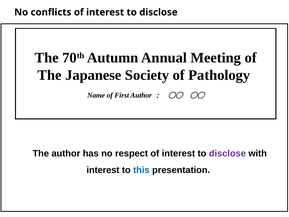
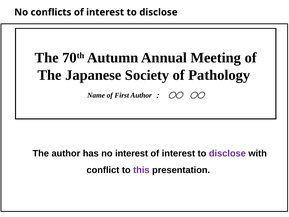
no respect: respect -> interest
interest at (103, 170): interest -> conflict
this colour: blue -> purple
